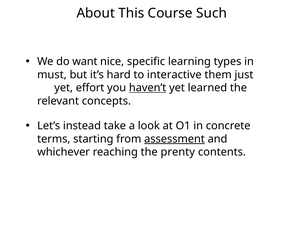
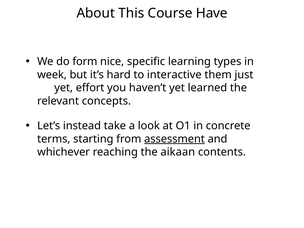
Such: Such -> Have
want: want -> form
must: must -> week
haven’t underline: present -> none
prenty: prenty -> aikaan
